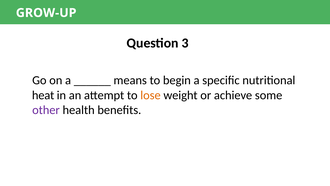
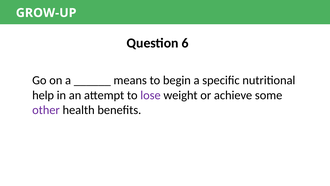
3: 3 -> 6
heat: heat -> help
lose colour: orange -> purple
